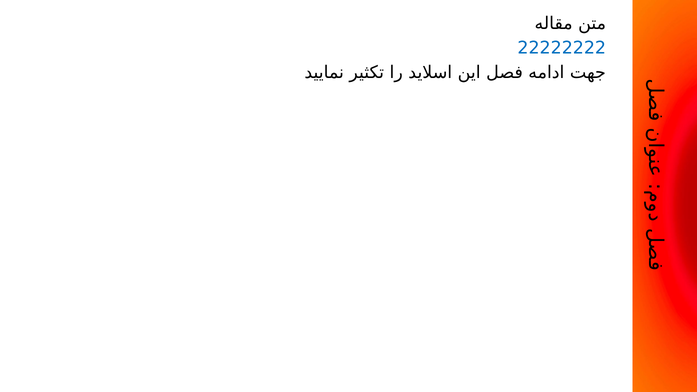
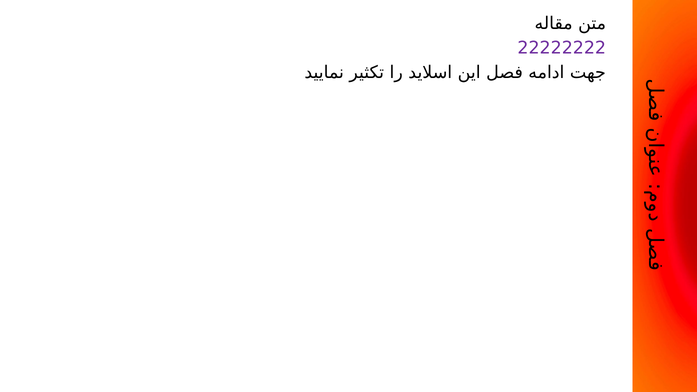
22222222 colour: blue -> purple
